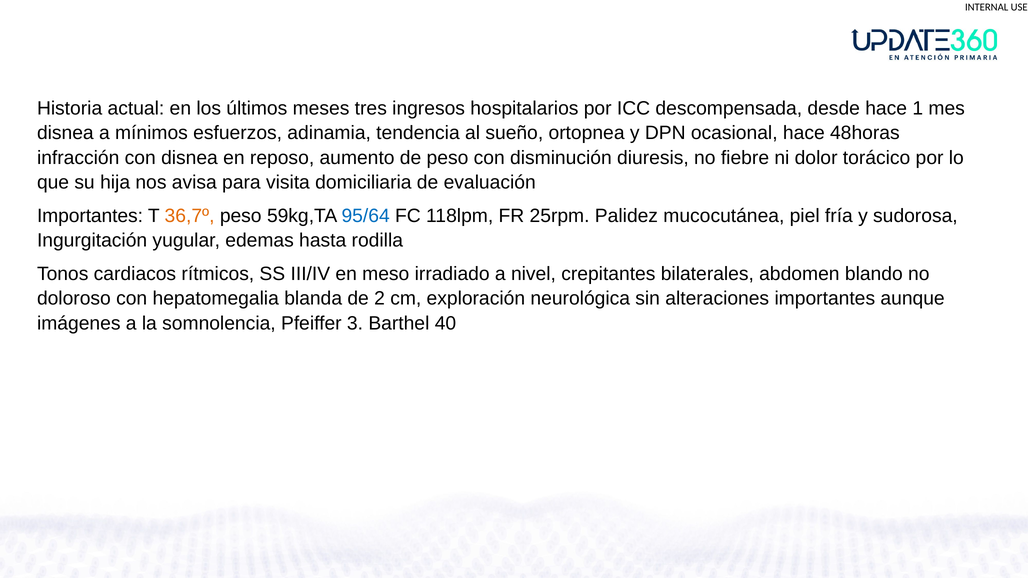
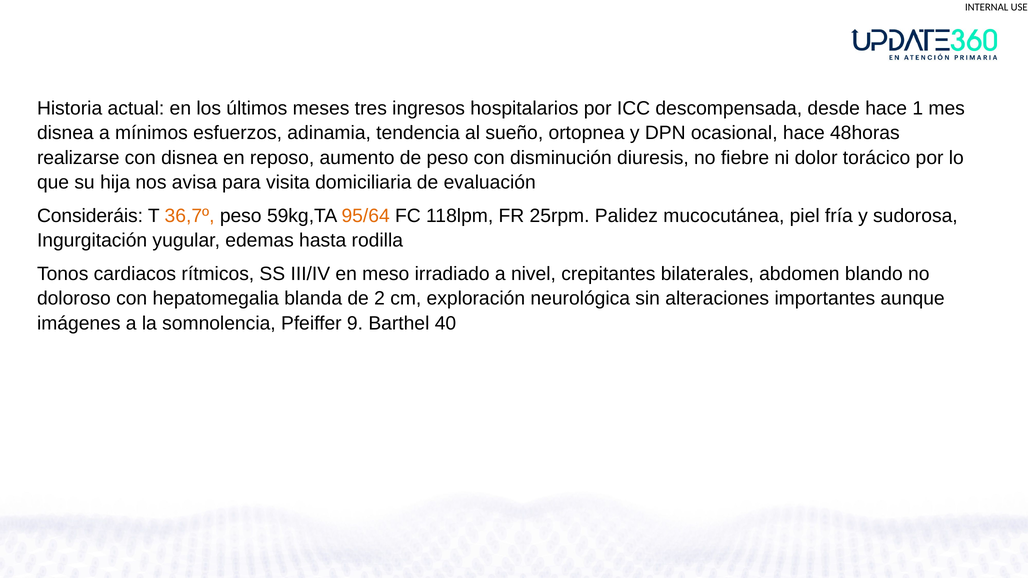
infracción: infracción -> realizarse
Importantes at (90, 216): Importantes -> Consideráis
95/64 colour: blue -> orange
3: 3 -> 9
